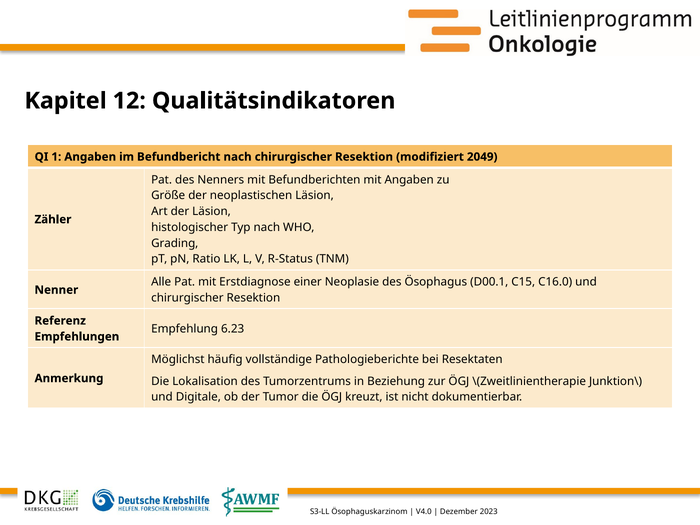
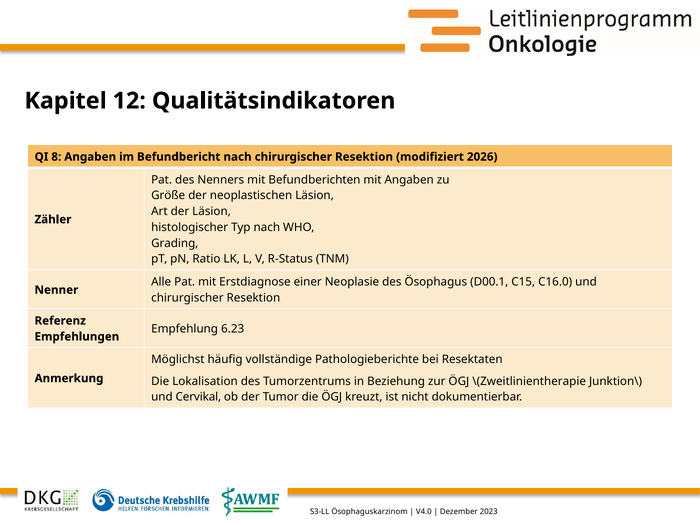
1: 1 -> 8
2049: 2049 -> 2026
Digitale: Digitale -> Cervikal
